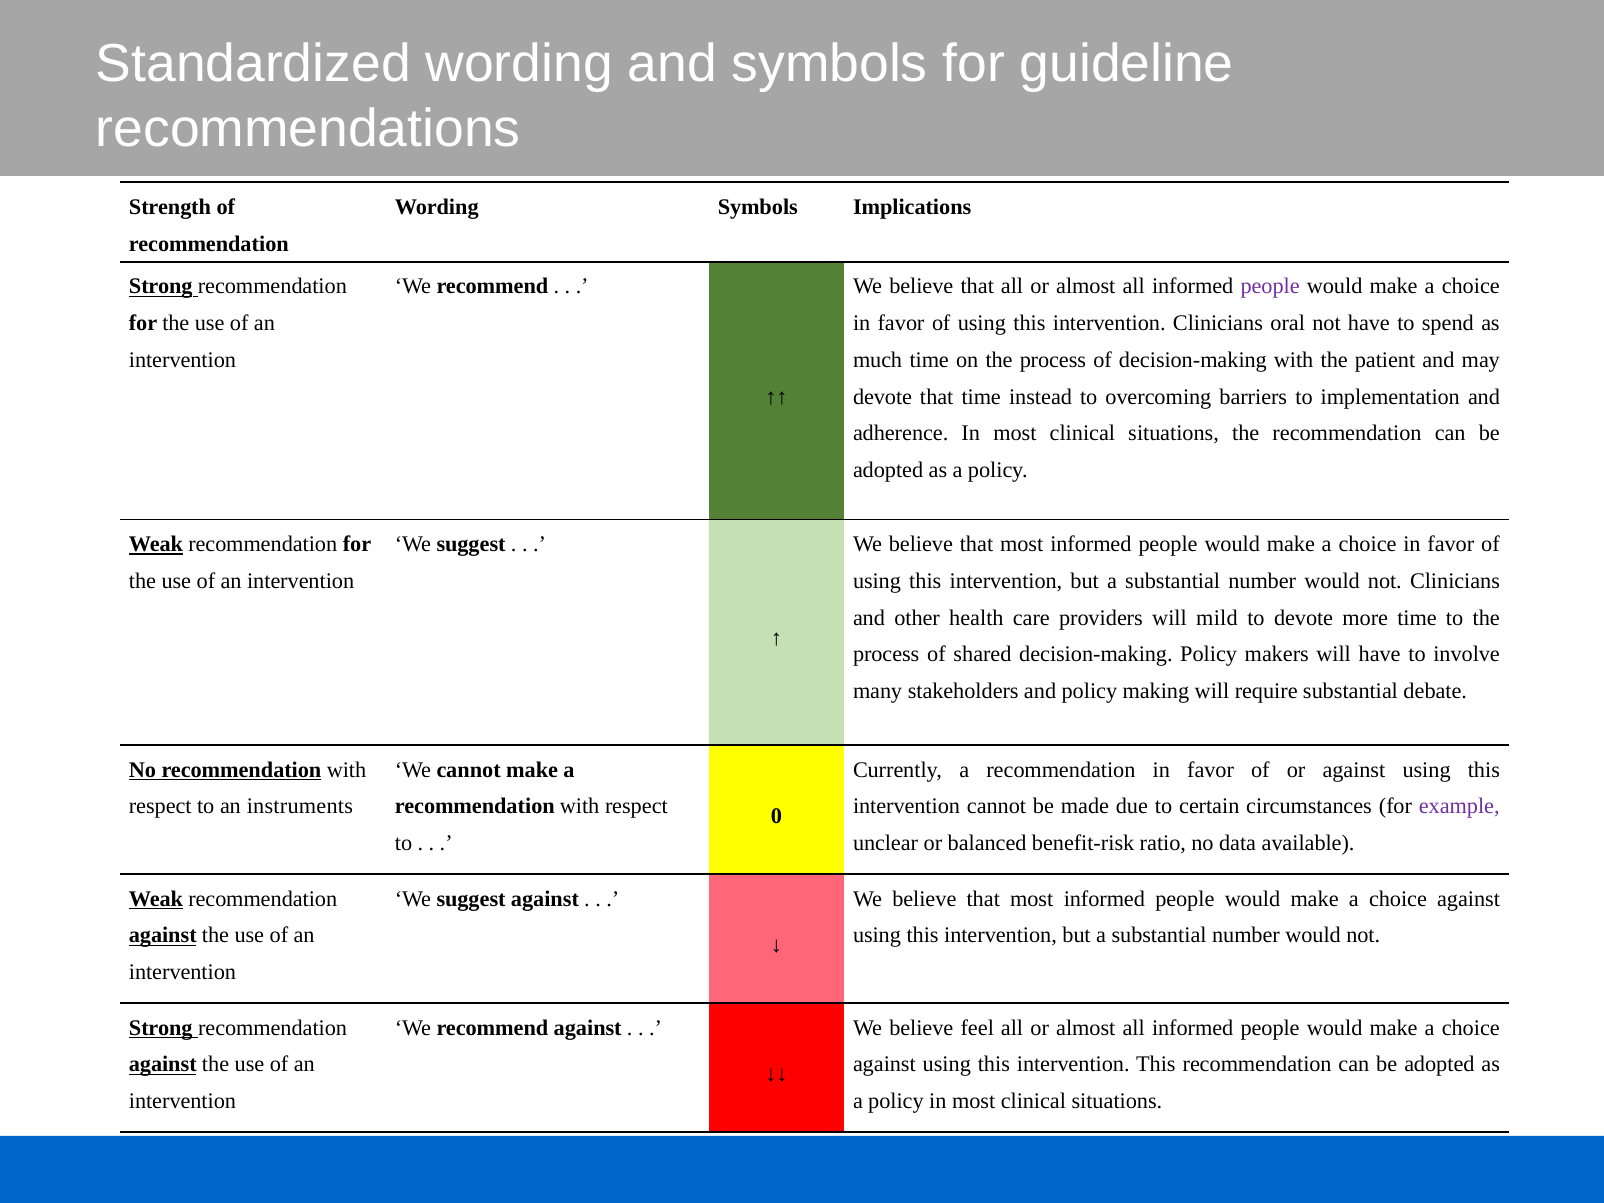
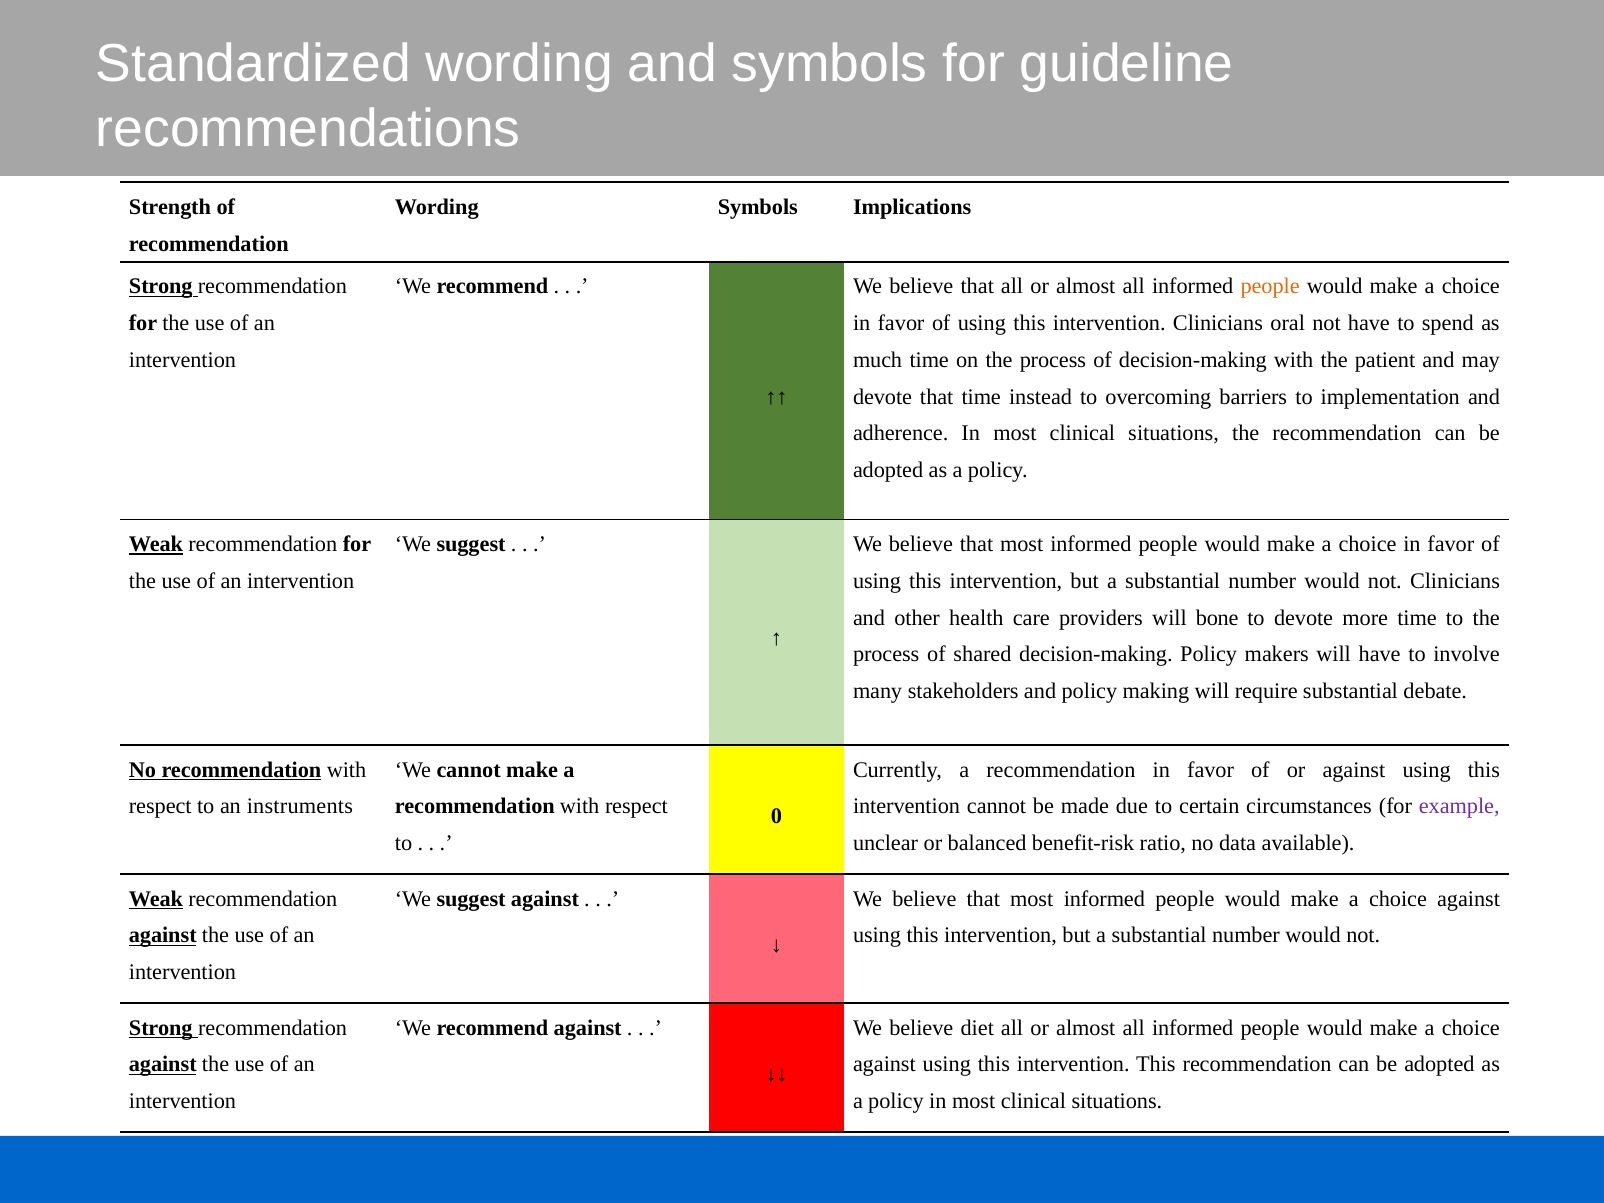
people at (1270, 286) colour: purple -> orange
mild: mild -> bone
feel: feel -> diet
